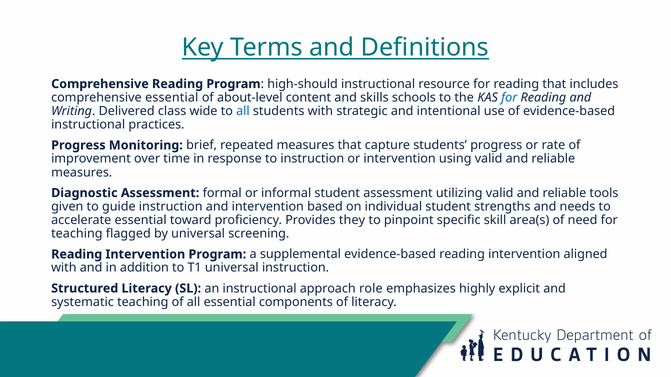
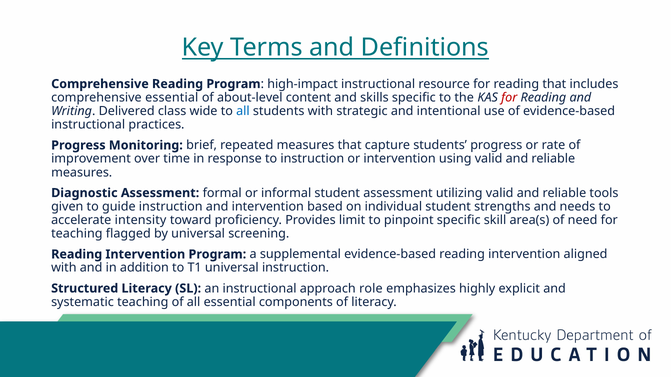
high-should: high-should -> high-impact
skills schools: schools -> specific
for at (509, 98) colour: blue -> red
accelerate essential: essential -> intensity
they: they -> limit
